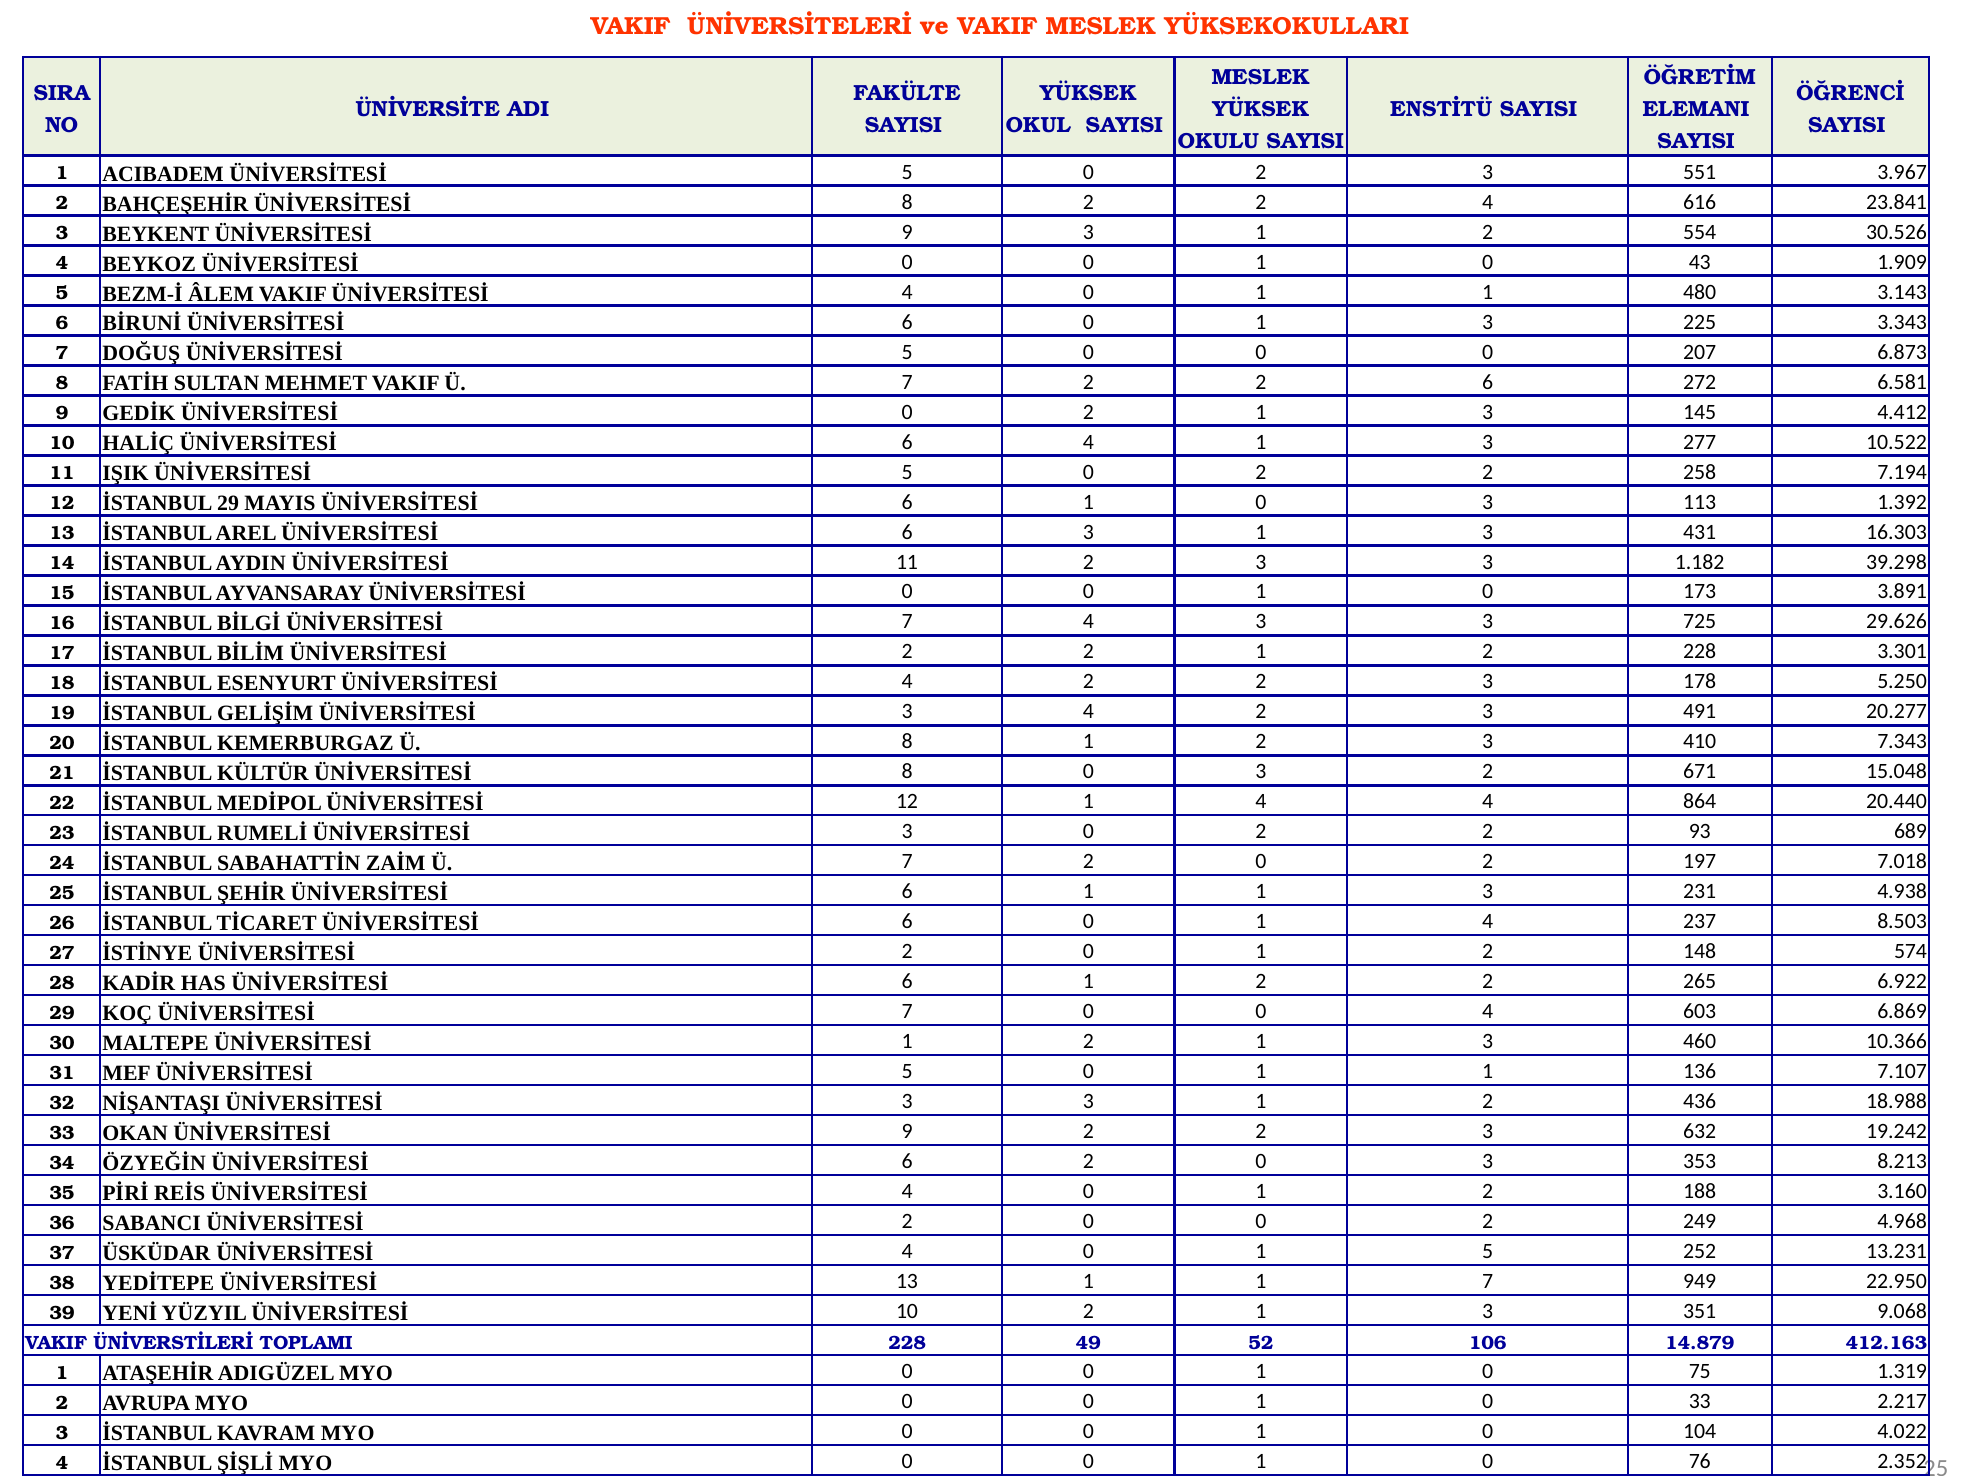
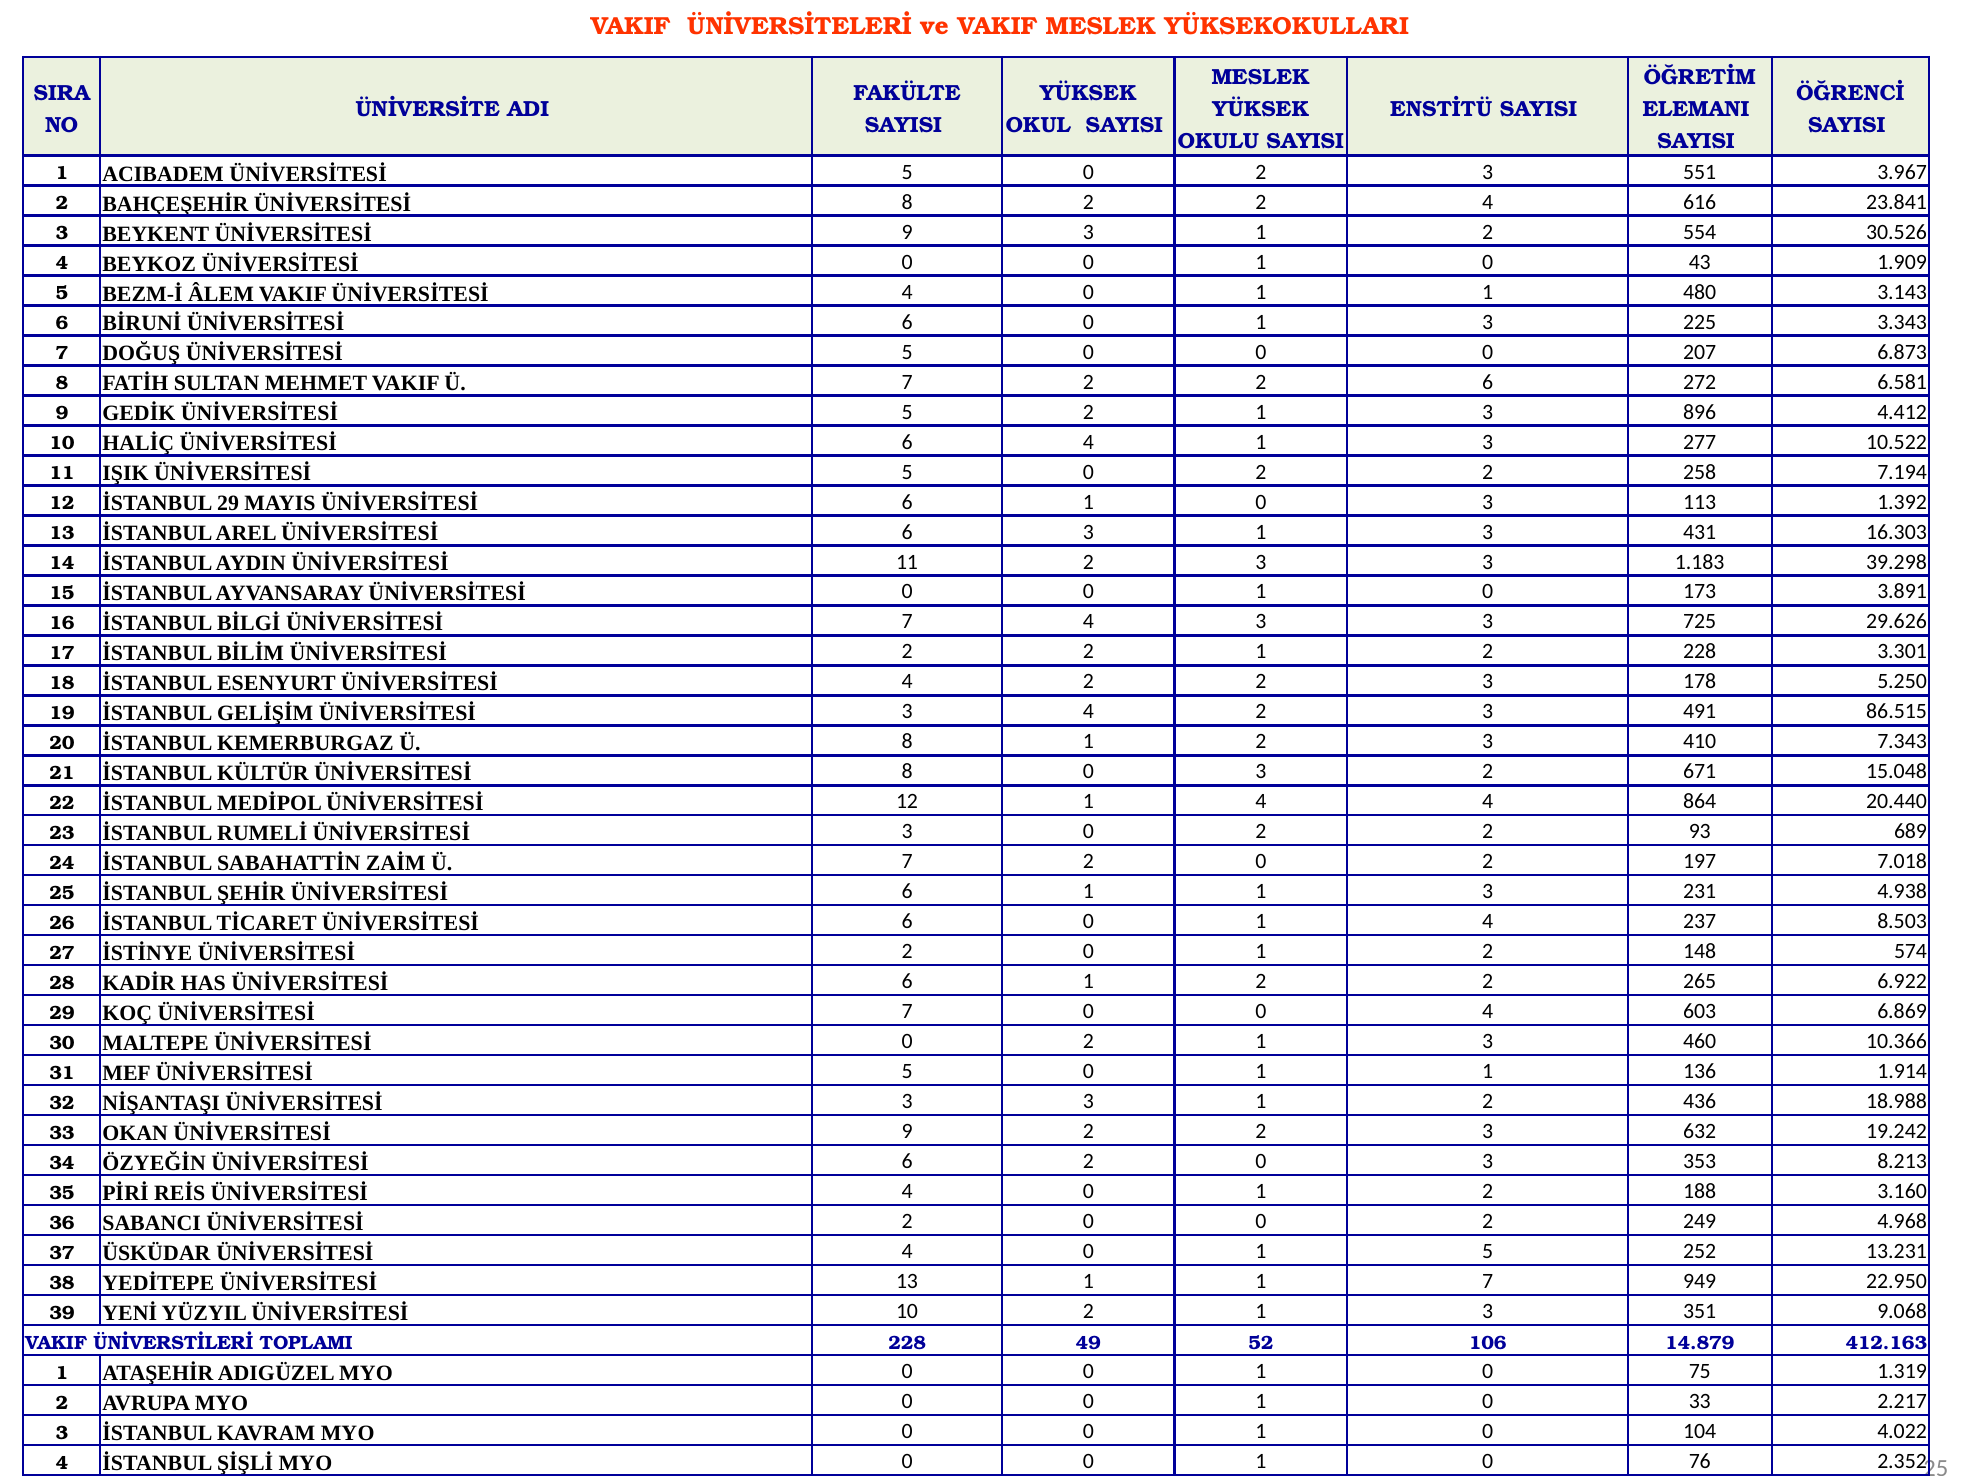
GEDİK ÜNİVERSİTESİ 0: 0 -> 5
145: 145 -> 896
1.182: 1.182 -> 1.183
20.277: 20.277 -> 86.515
MALTEPE ÜNİVERSİTESİ 1: 1 -> 0
7.107: 7.107 -> 1.914
